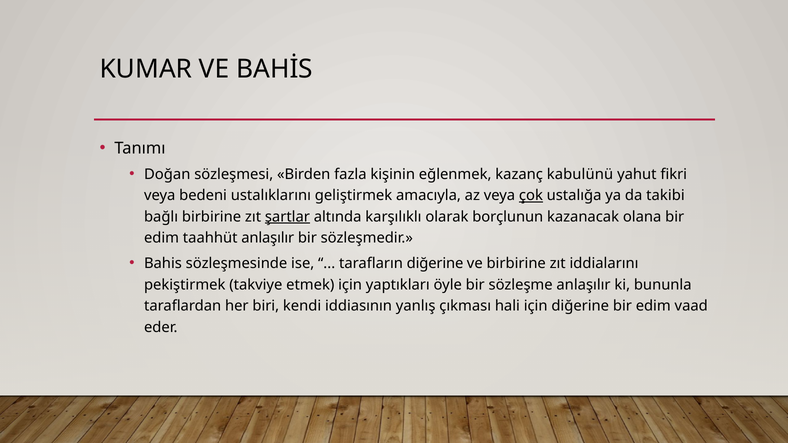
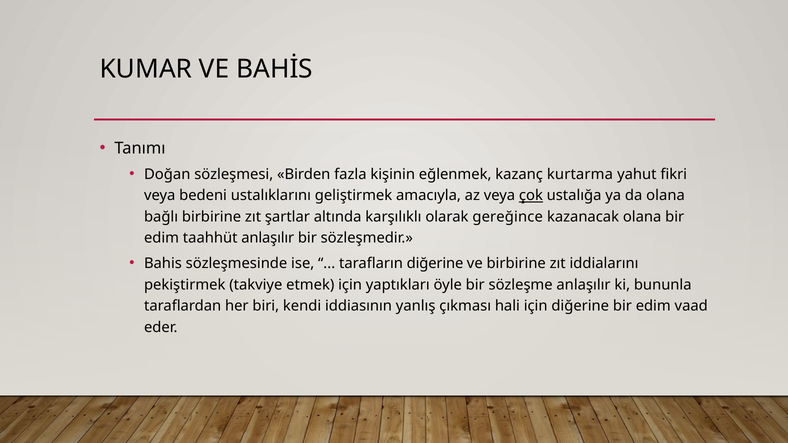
kabulünü: kabulünü -> kurtarma
da takibi: takibi -> olana
şartlar underline: present -> none
borçlunun: borçlunun -> gereğince
